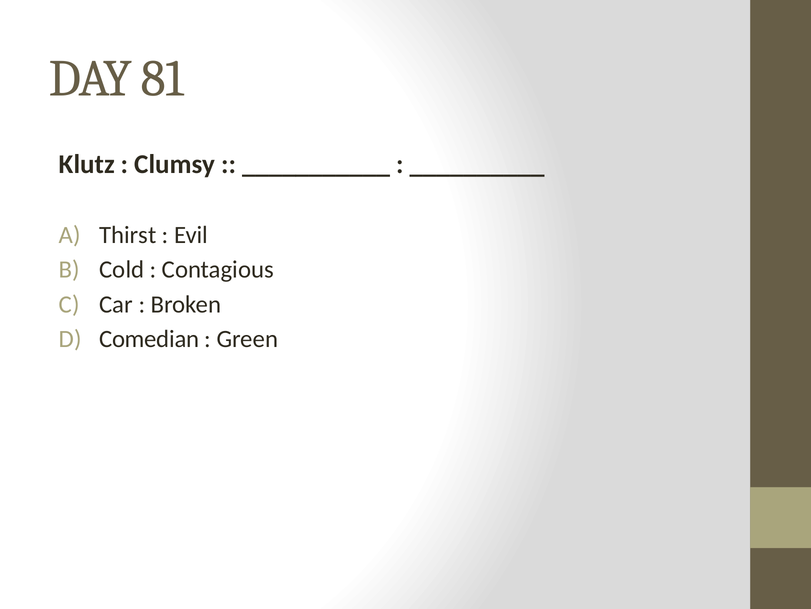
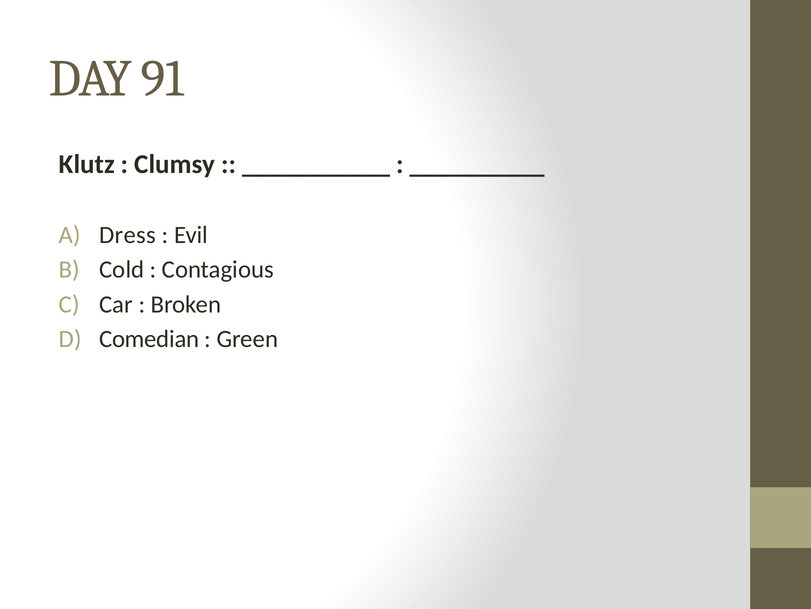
81: 81 -> 91
Thirst: Thirst -> Dress
